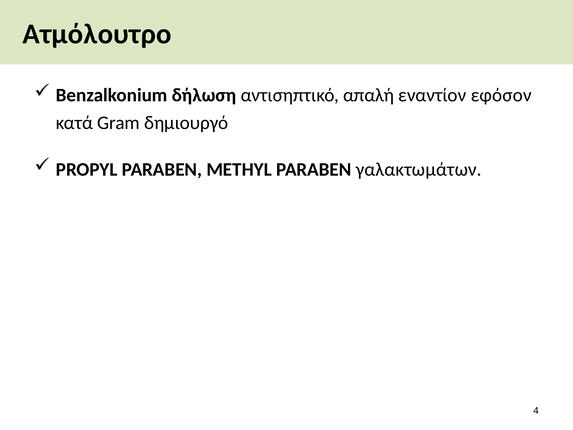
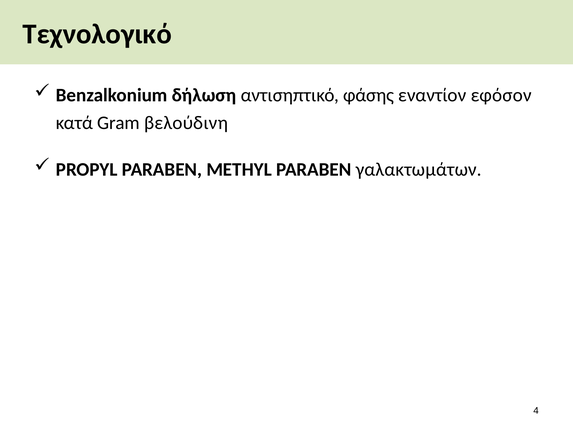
Ατμόλουτρο: Ατμόλουτρο -> Τεχνολογικό
απαλή: απαλή -> φάσης
δημιουργό: δημιουργό -> βελούδινη
